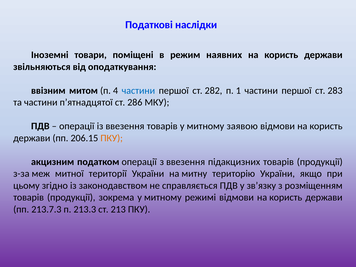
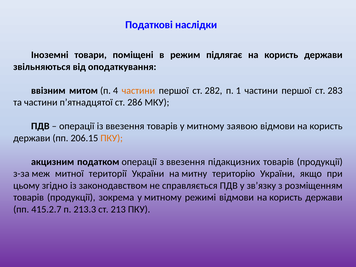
наявних: наявних -> підлягає
частини at (138, 91) colour: blue -> orange
213.7.3: 213.7.3 -> 415.2.7
